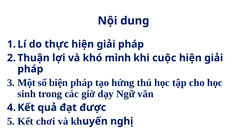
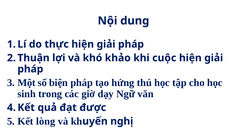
mình: mình -> khảo
chơi: chơi -> lòng
